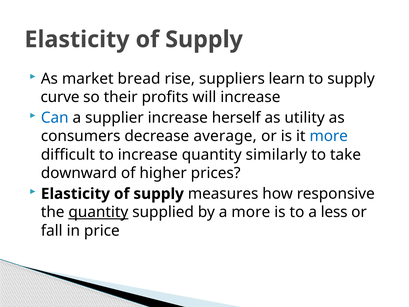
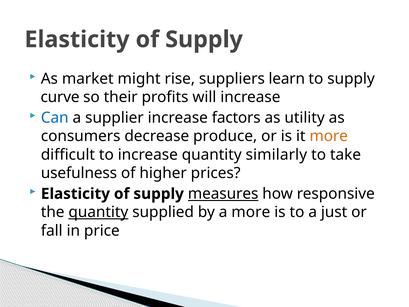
bread: bread -> might
herself: herself -> factors
average: average -> produce
more at (329, 136) colour: blue -> orange
downward: downward -> usefulness
measures underline: none -> present
less: less -> just
